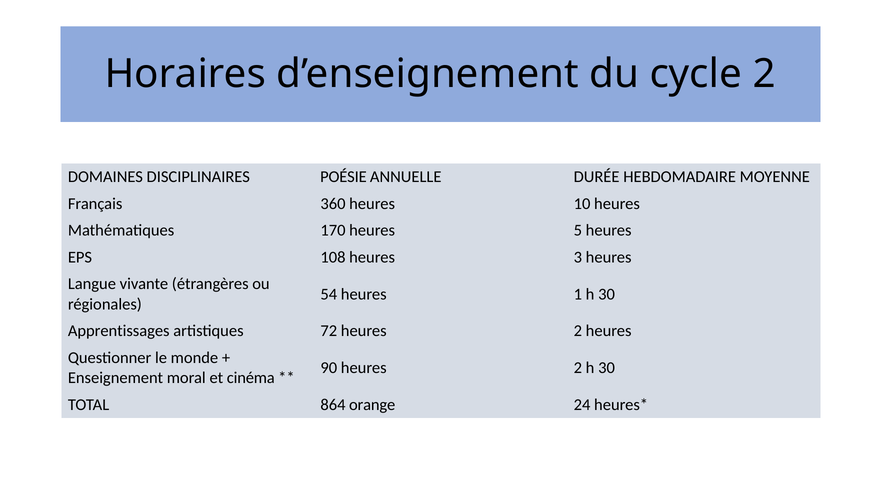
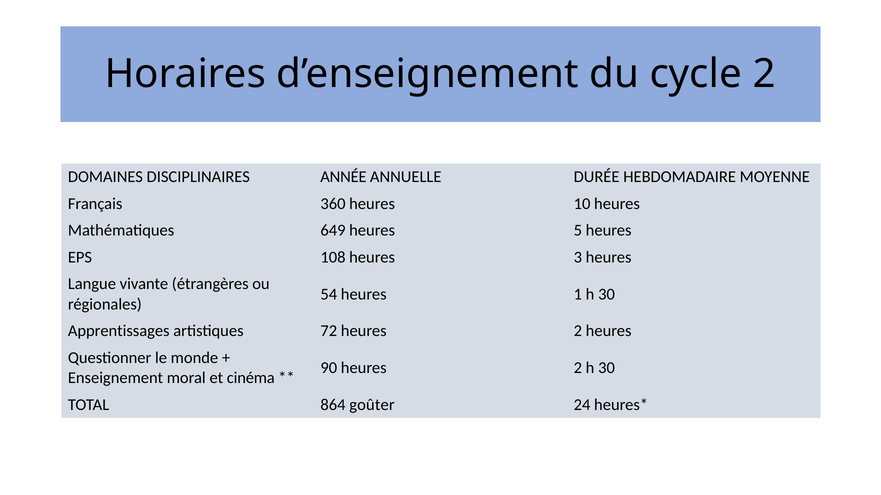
POÉSIE: POÉSIE -> ANNÉE
170: 170 -> 649
orange: orange -> goûter
